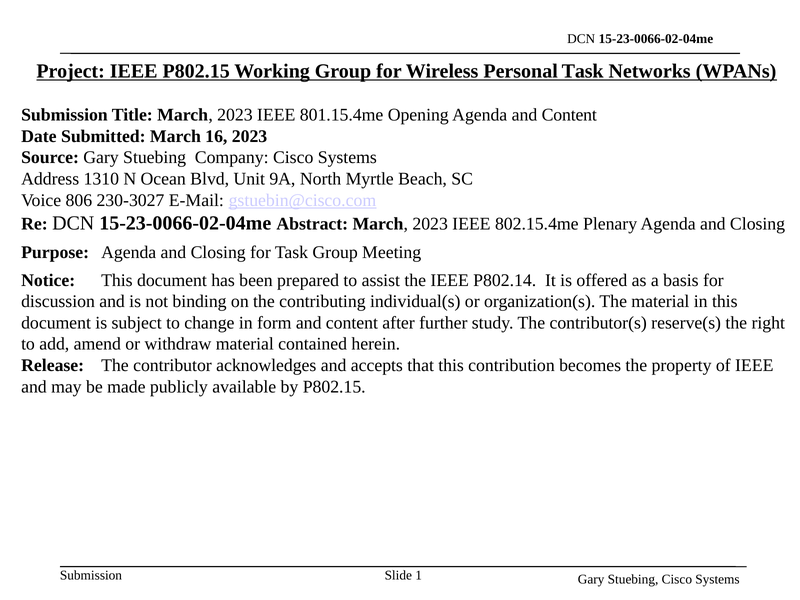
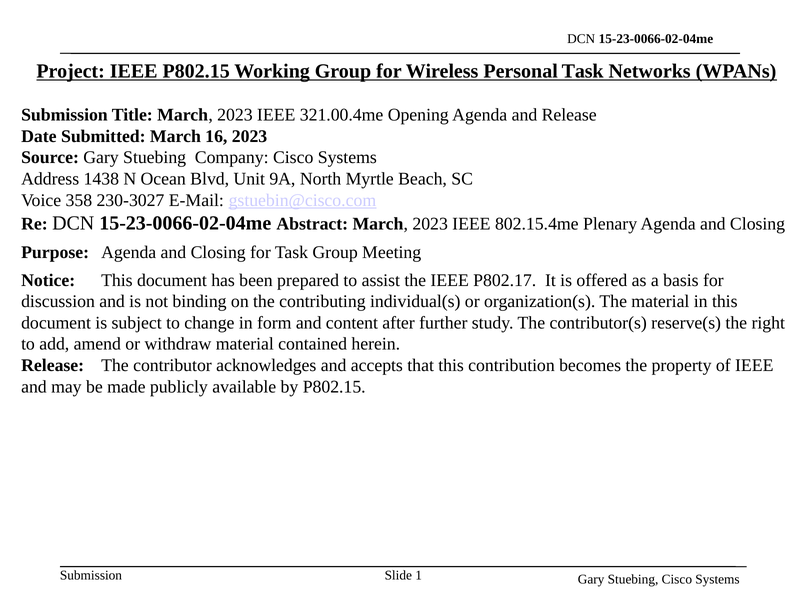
801.15.4me: 801.15.4me -> 321.00.4me
Agenda and Content: Content -> Release
1310: 1310 -> 1438
806: 806 -> 358
P802.14: P802.14 -> P802.17
